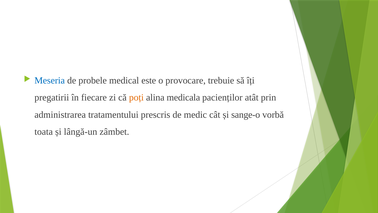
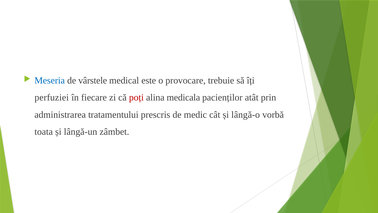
probele: probele -> vârstele
pregatirii: pregatirii -> perfuziei
poți colour: orange -> red
sange-o: sange-o -> lângă-o
